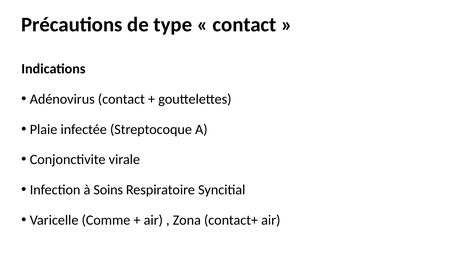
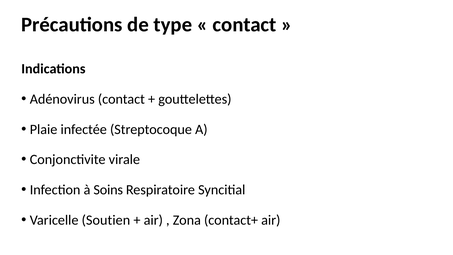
Comme: Comme -> Soutien
